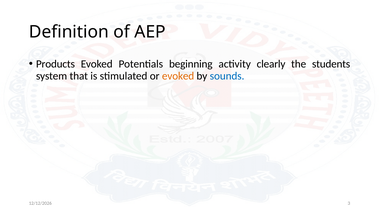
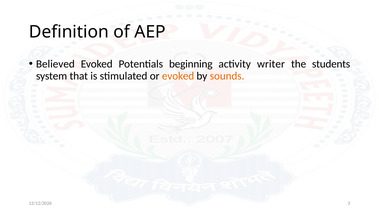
Products: Products -> Believed
clearly: clearly -> writer
sounds colour: blue -> orange
